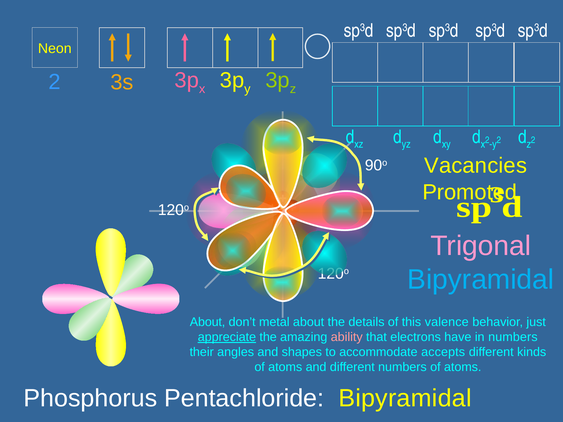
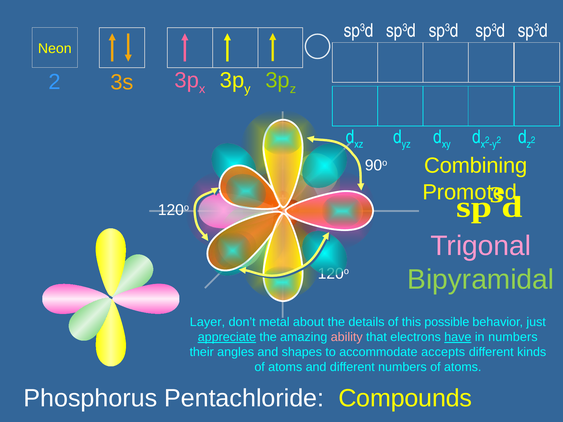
Vacancies: Vacancies -> Combining
Bipyramidal at (481, 280) colour: light blue -> light green
About at (208, 322): About -> Layer
valence: valence -> possible
have underline: none -> present
Pentachloride Bipyramidal: Bipyramidal -> Compounds
